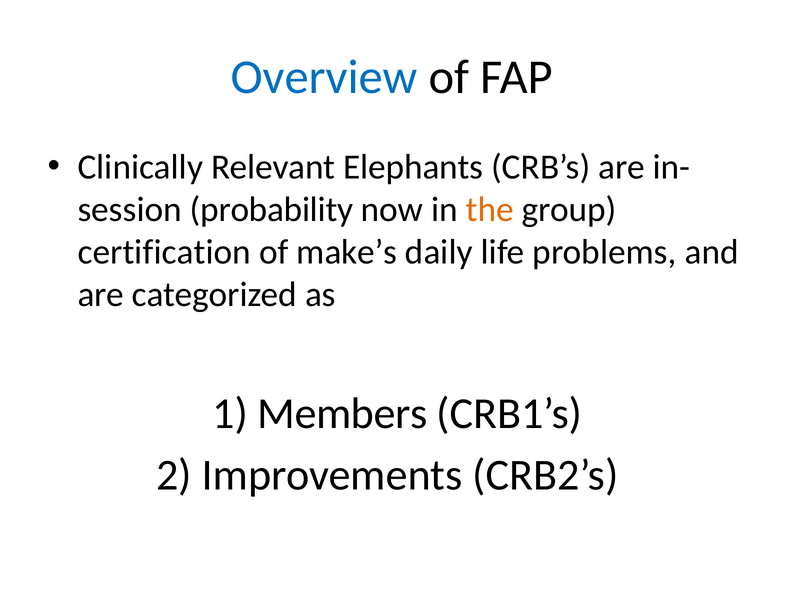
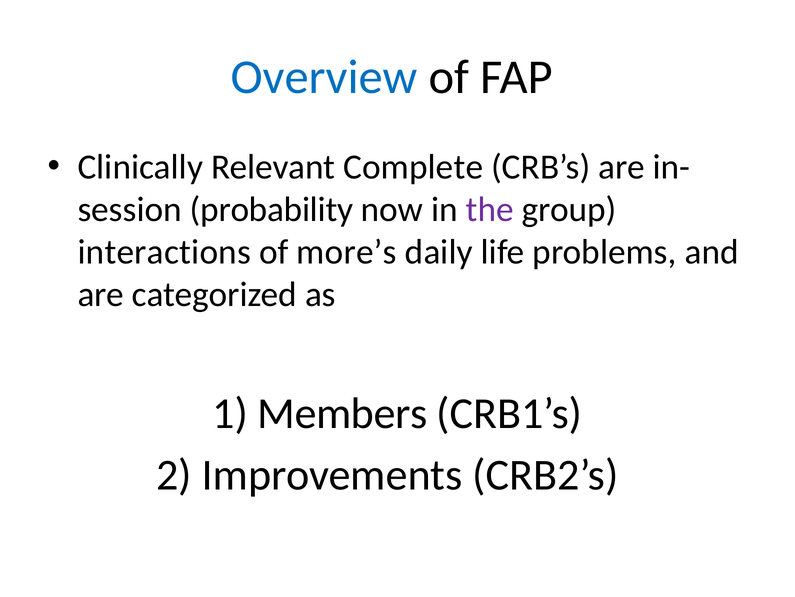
Elephants: Elephants -> Complete
the colour: orange -> purple
certification: certification -> interactions
make’s: make’s -> more’s
